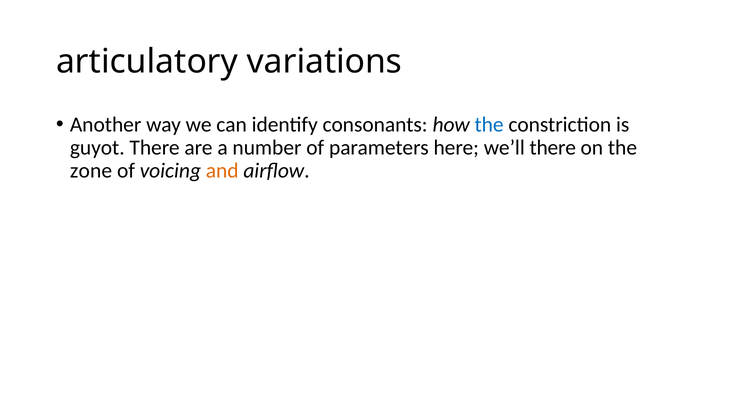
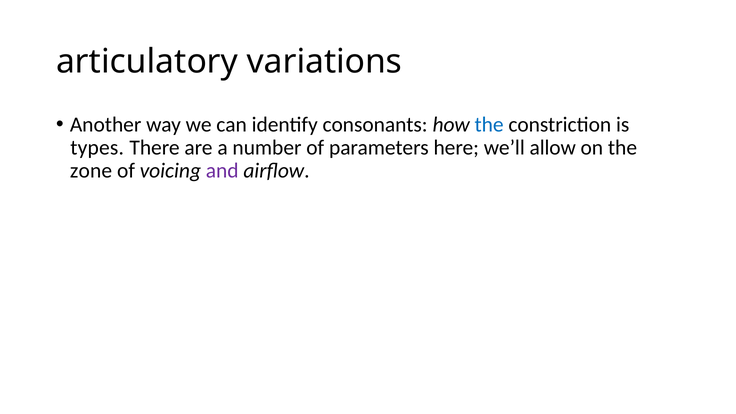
guyot: guyot -> types
we’ll there: there -> allow
and colour: orange -> purple
